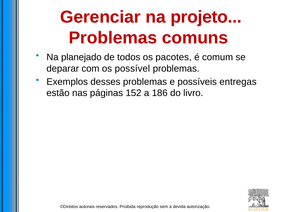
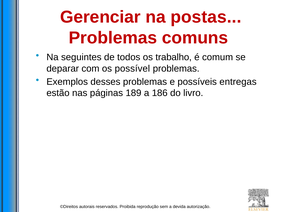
projeto: projeto -> postas
planejado: planejado -> seguintes
pacotes: pacotes -> trabalho
152: 152 -> 189
